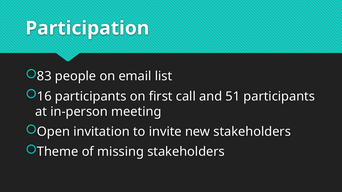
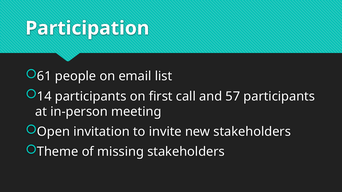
83: 83 -> 61
16: 16 -> 14
51: 51 -> 57
